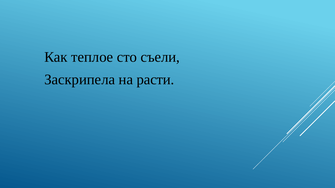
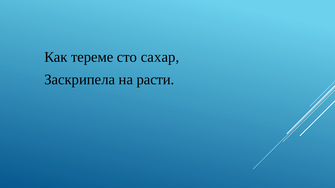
теплое: теплое -> тереме
съели: съели -> сахар
